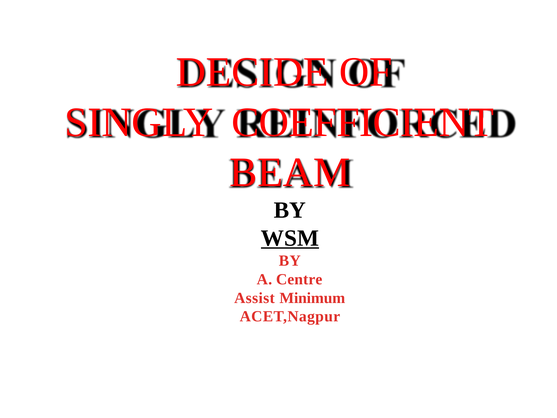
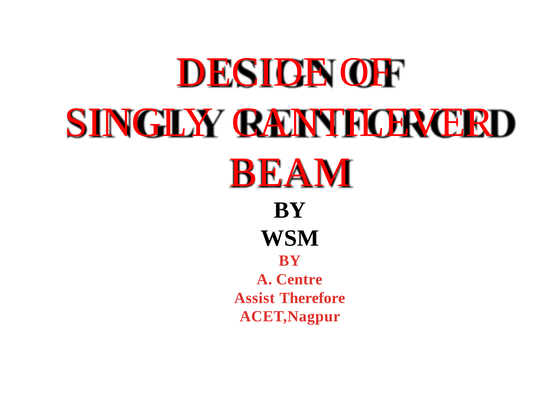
COEFFICIENT: COEFFICIENT -> CANTILEVER
WSM underline: present -> none
Minimum: Minimum -> Therefore
